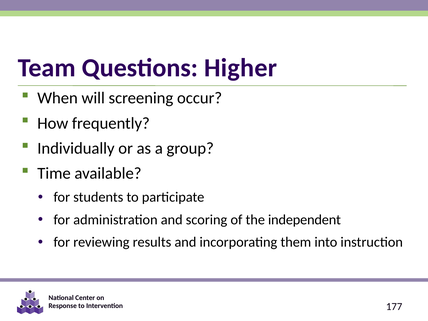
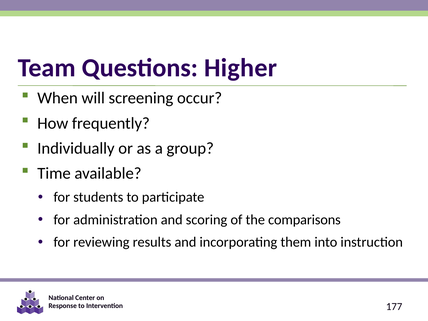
independent: independent -> comparisons
